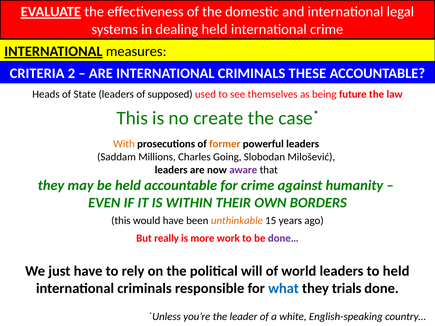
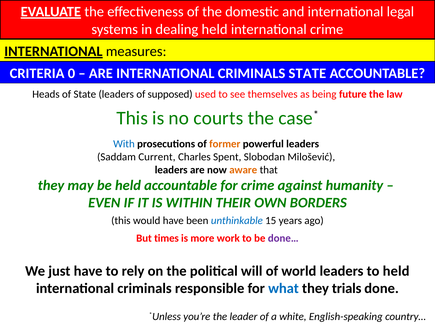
2: 2 -> 0
CRIMINALS THESE: THESE -> STATE
create: create -> courts
With colour: orange -> blue
Millions: Millions -> Current
Going: Going -> Spent
aware colour: purple -> orange
unthinkable colour: orange -> blue
really: really -> times
